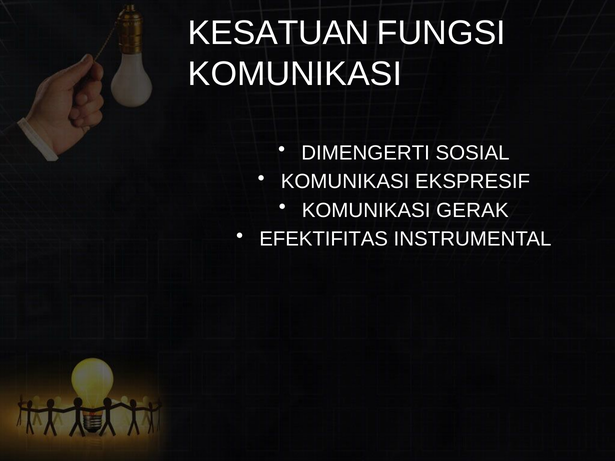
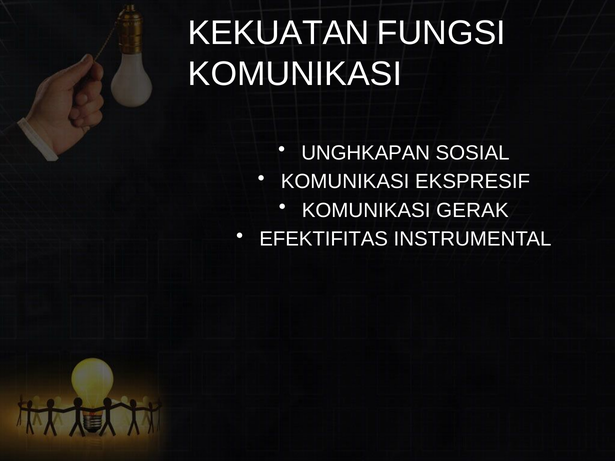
KESATUAN: KESATUAN -> KEKUATAN
DIMENGERTI: DIMENGERTI -> UNGHKAPAN
